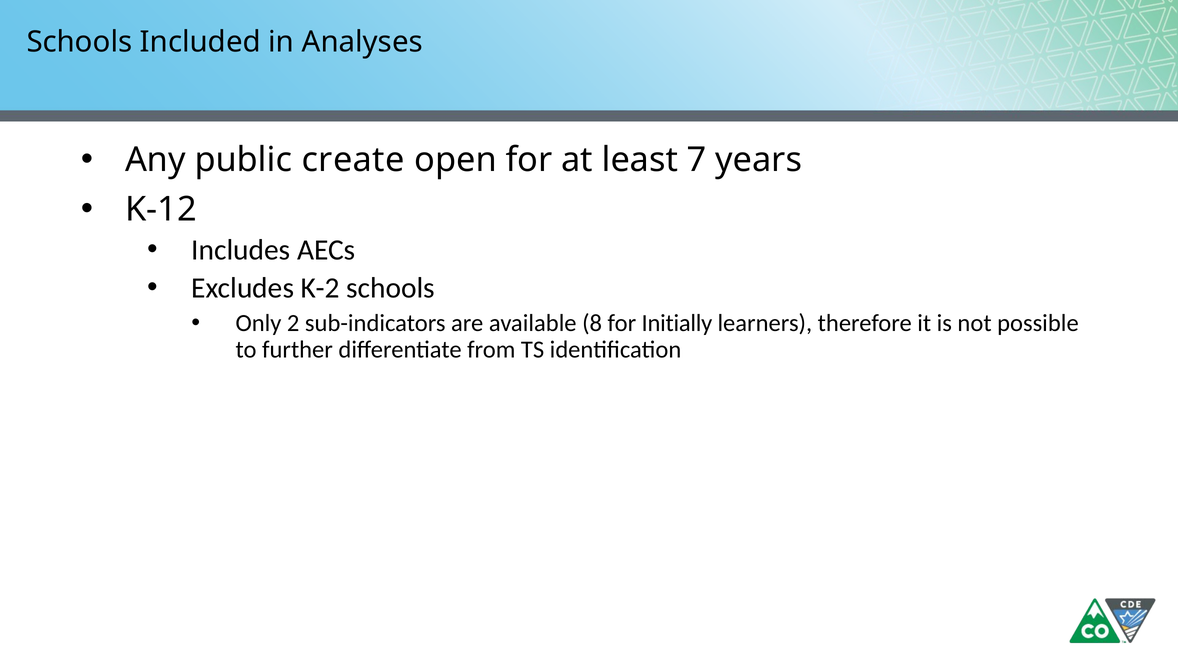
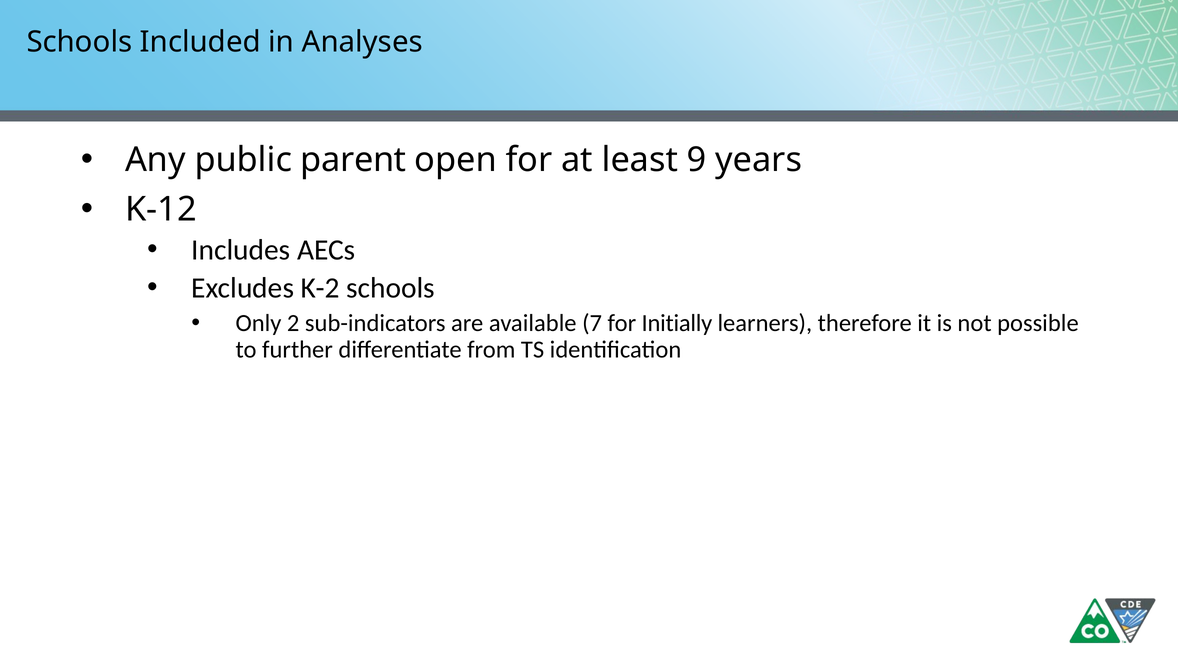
create: create -> parent
7: 7 -> 9
8: 8 -> 7
